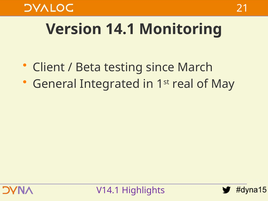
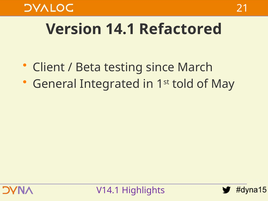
Monitoring: Monitoring -> Refactored
real: real -> told
